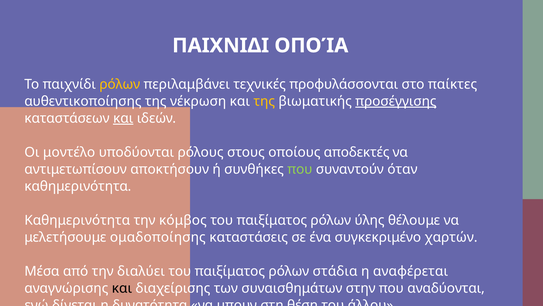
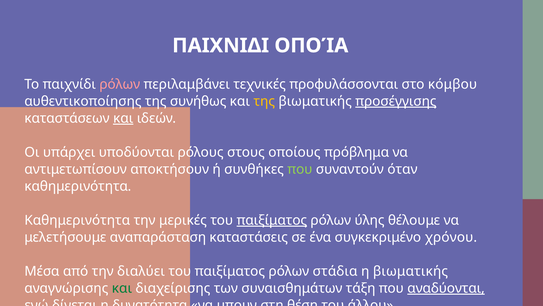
ρόλων at (120, 84) colour: yellow -> pink
παίκτες: παίκτες -> κόμβου
νέκρωση: νέκρωση -> συνήθως
μοντέλο: μοντέλο -> υπάρχει
αποδεκτές: αποδεκτές -> πρόβλημα
κόμβος: κόμβος -> μερικές
παιξίματος at (272, 220) underline: none -> present
ομαδοποίησης: ομαδοποίησης -> αναπαράσταση
χαρτών: χαρτών -> χρόνου
η αναφέρεται: αναφέρεται -> βιωματικής
και at (122, 288) colour: black -> green
στην: στην -> τάξη
αναδύονται underline: none -> present
